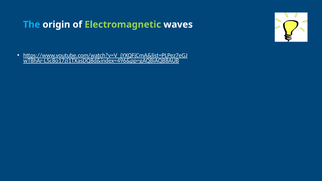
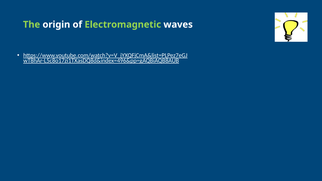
The colour: light blue -> light green
